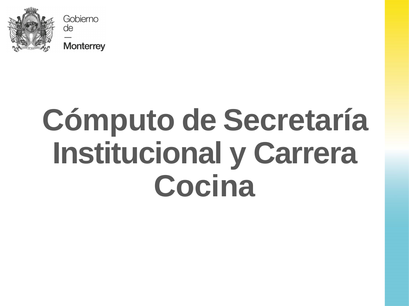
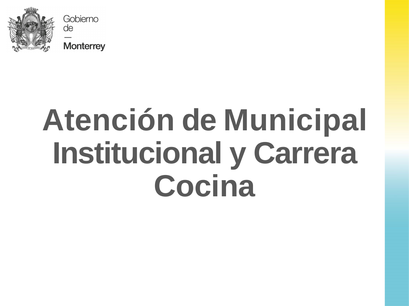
Cómputo: Cómputo -> Atención
Secretaría: Secretaría -> Municipal
